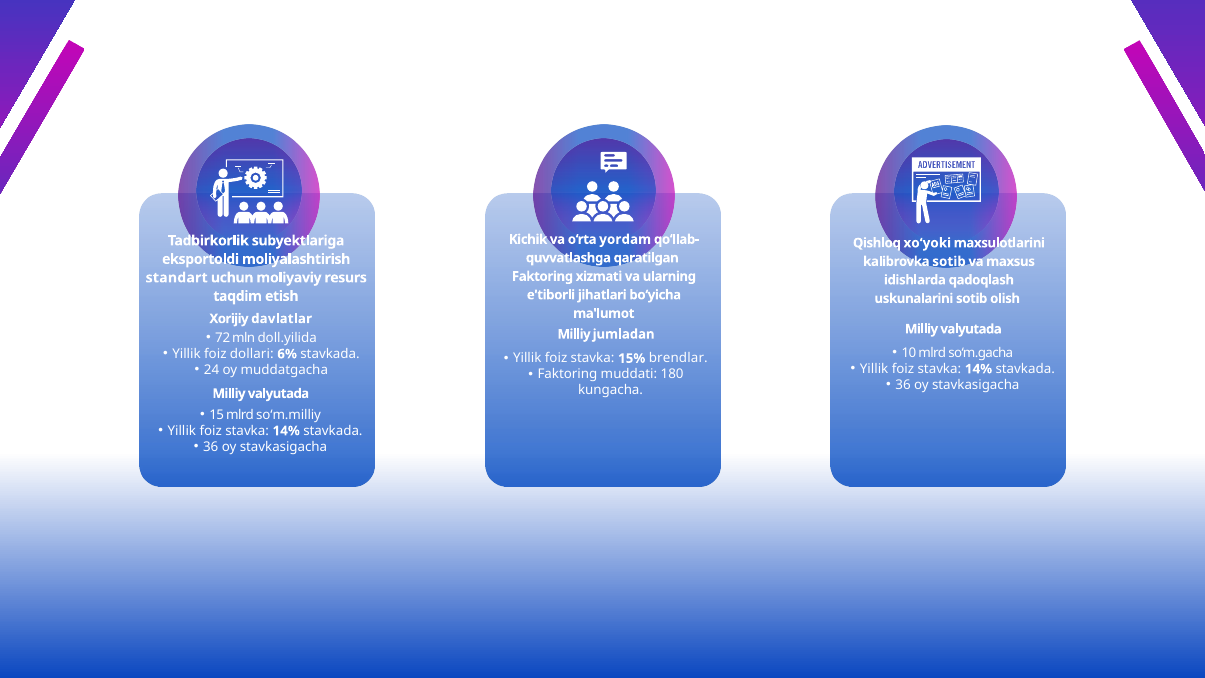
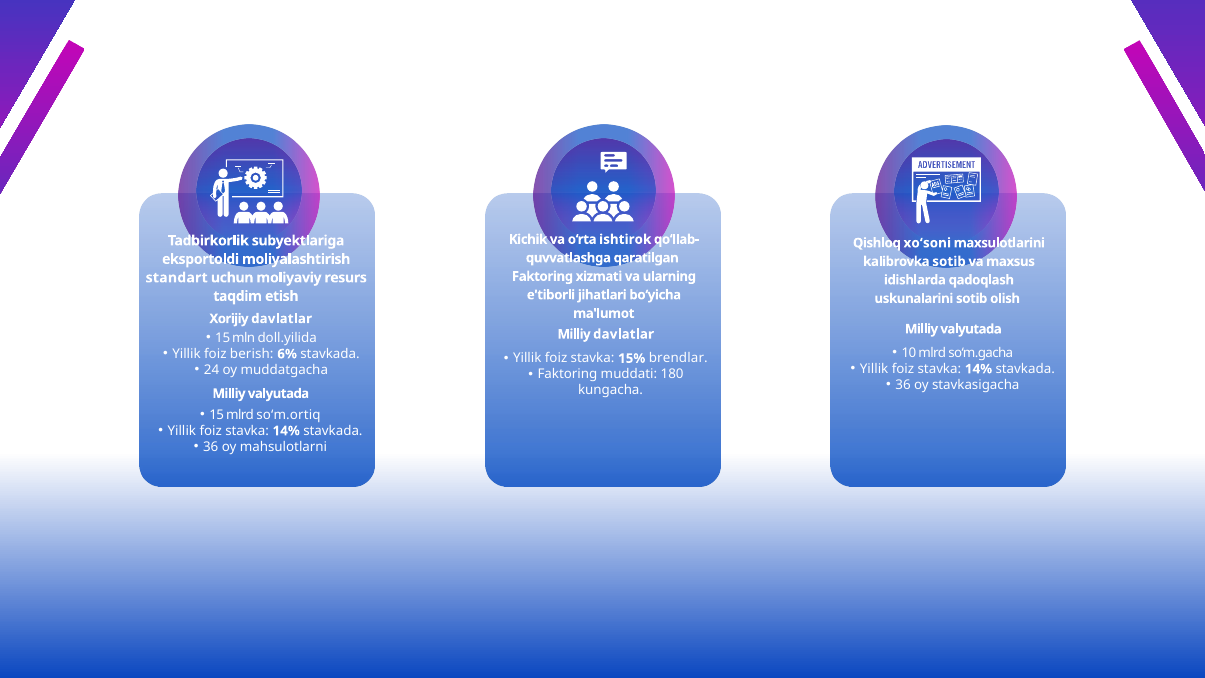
yordam: yordam -> ishtirok
xo‘yoki: xo‘yoki -> xo‘soni
72 at (223, 338): 72 -> 15
Milliy jumladan: jumladan -> davlatlar
dollari: dollari -> berish
so‘m.milliy: so‘m.milliy -> so‘m.ortiq
stavkasigacha at (284, 447): stavkasigacha -> mahsulotlarni
